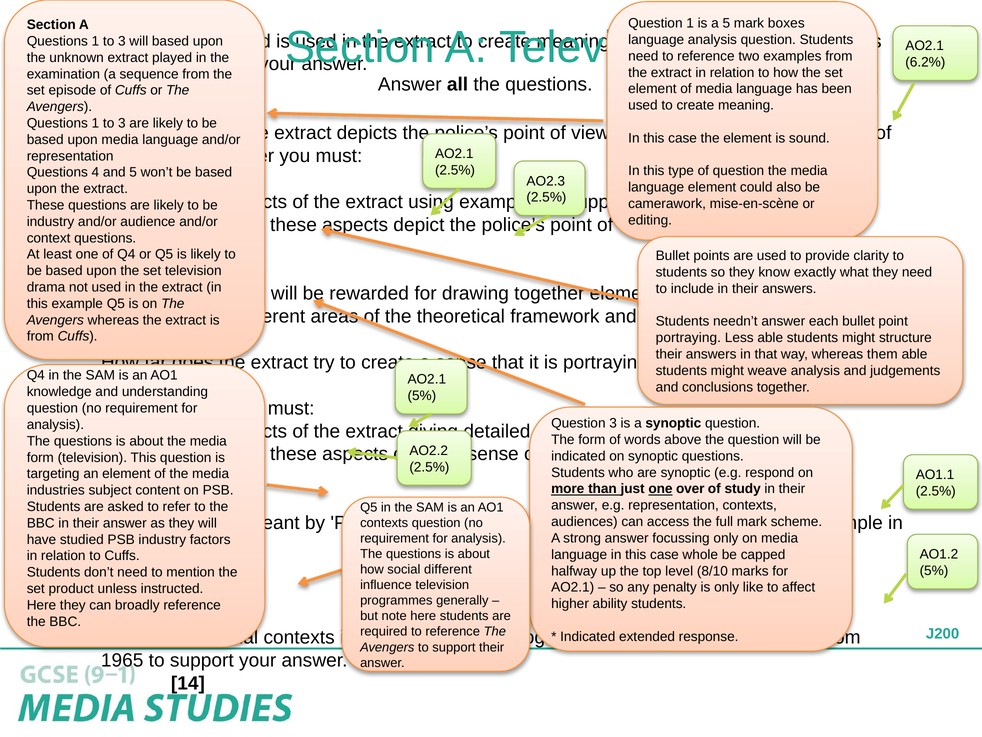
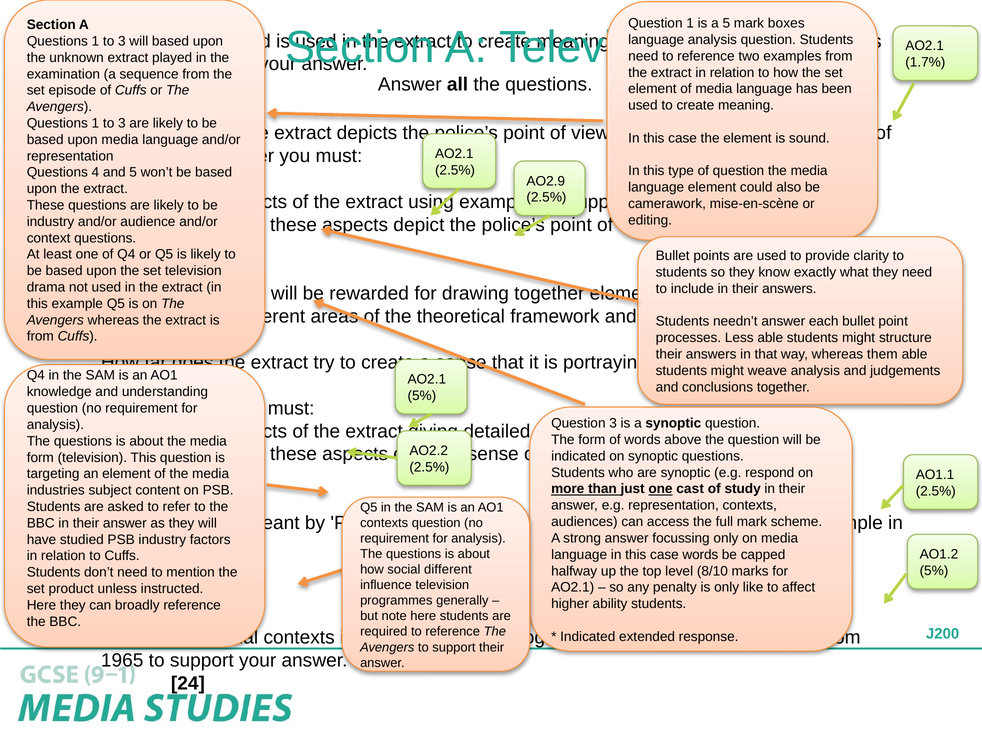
6.2%: 6.2% -> 1.7%
AO2.3: AO2.3 -> AO2.9
portraying at (688, 338): portraying -> processes
over: over -> cast
case whole: whole -> words
14: 14 -> 24
